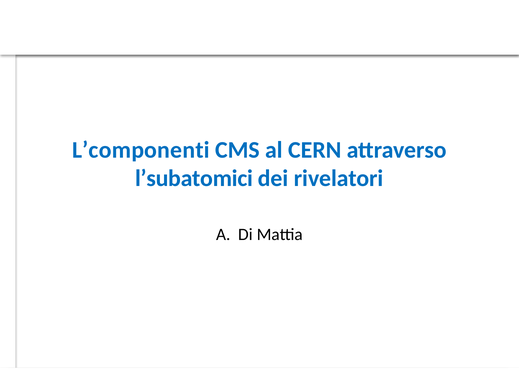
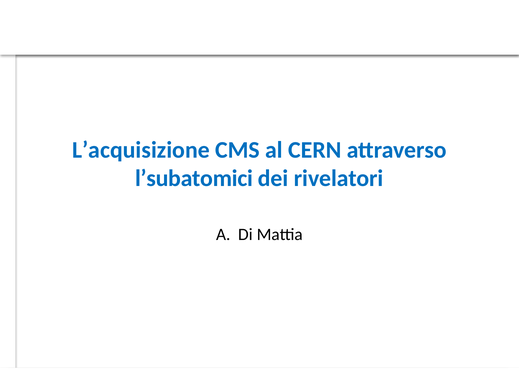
L’componenti: L’componenti -> L’acquisizione
